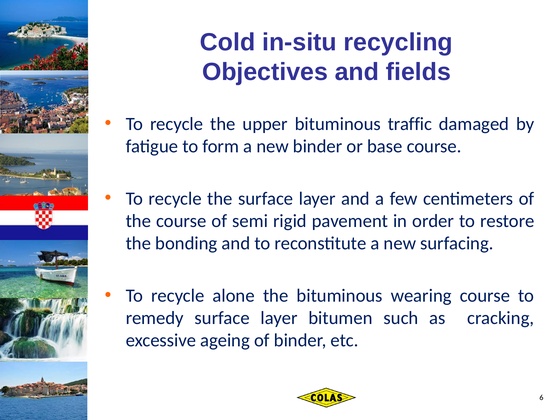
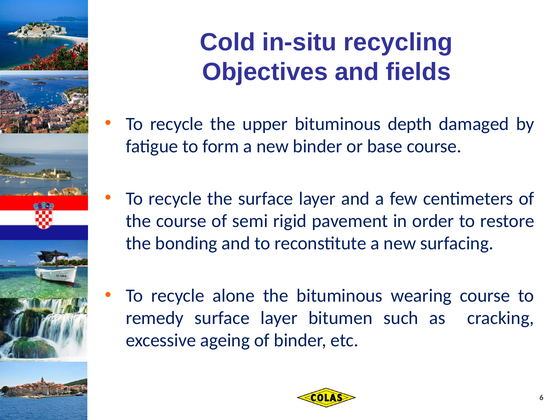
traffic: traffic -> depth
